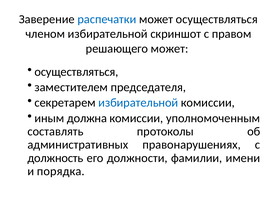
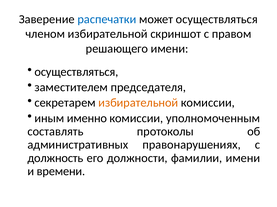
решающего может: может -> имени
избирательной at (138, 103) colour: blue -> orange
должна: должна -> именно
порядка: порядка -> времени
